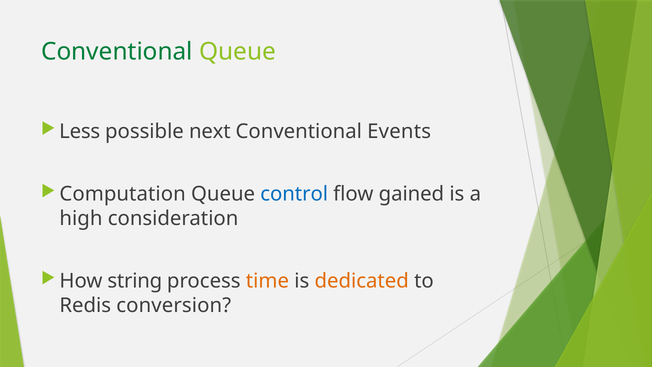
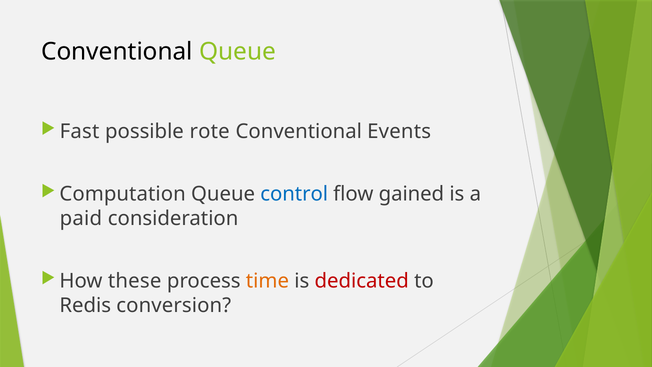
Conventional at (117, 51) colour: green -> black
Less: Less -> Fast
next: next -> rote
high: high -> paid
string: string -> these
dedicated colour: orange -> red
